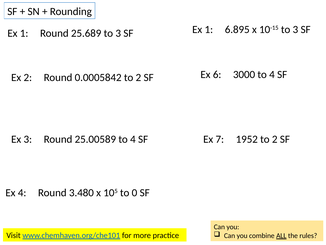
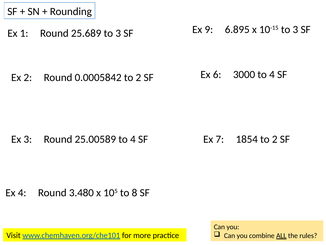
1 at (209, 29): 1 -> 9
1952: 1952 -> 1854
0: 0 -> 8
